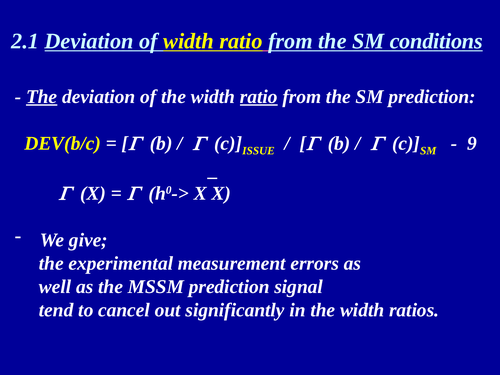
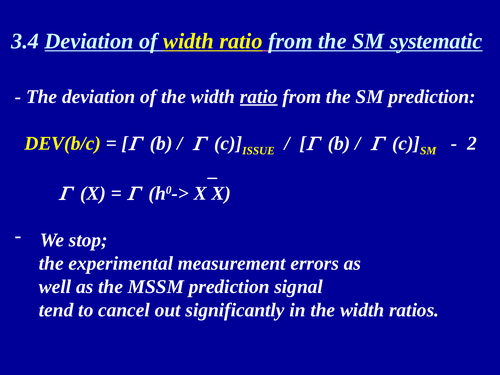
2.1: 2.1 -> 3.4
conditions: conditions -> systematic
The at (42, 97) underline: present -> none
9: 9 -> 2
give: give -> stop
